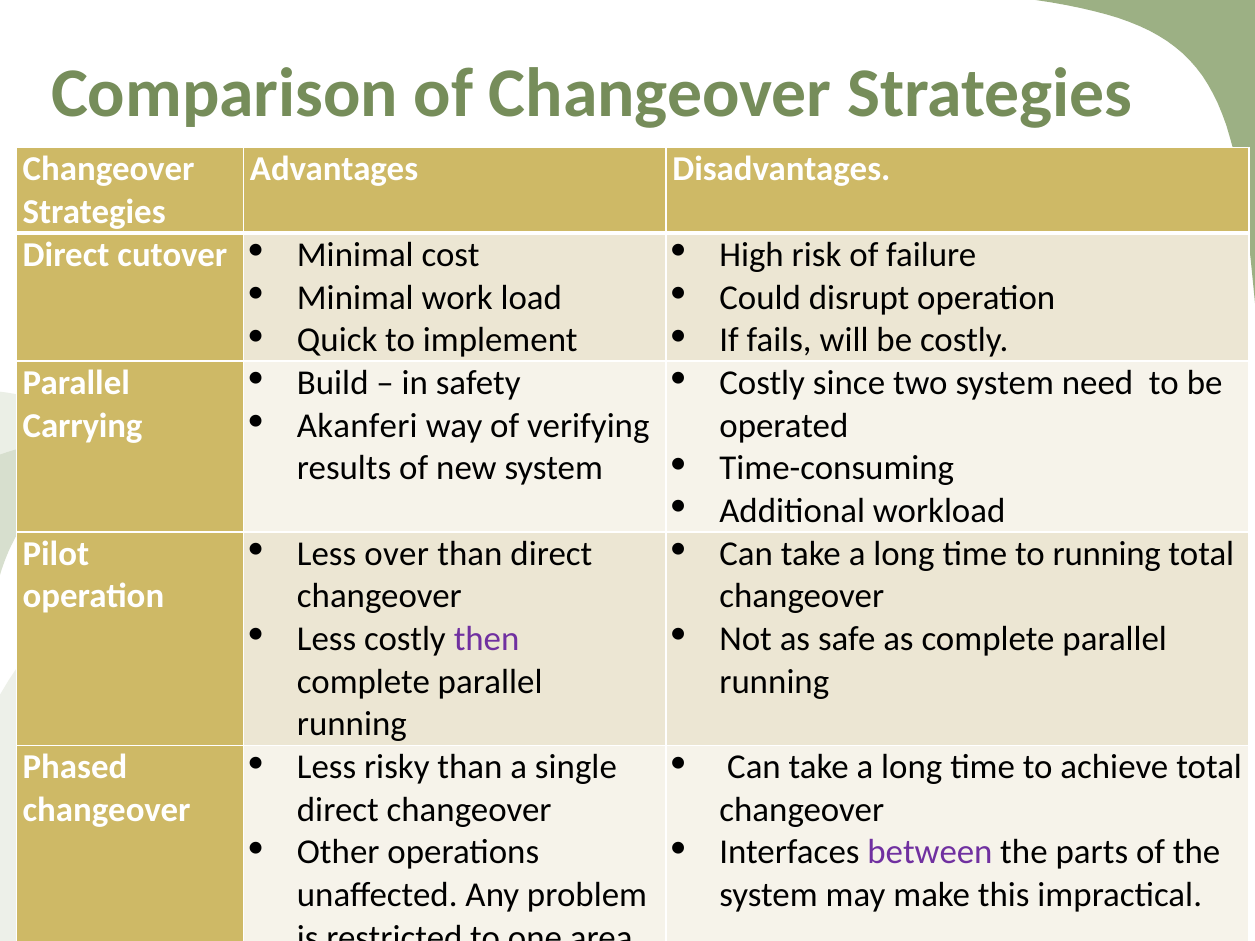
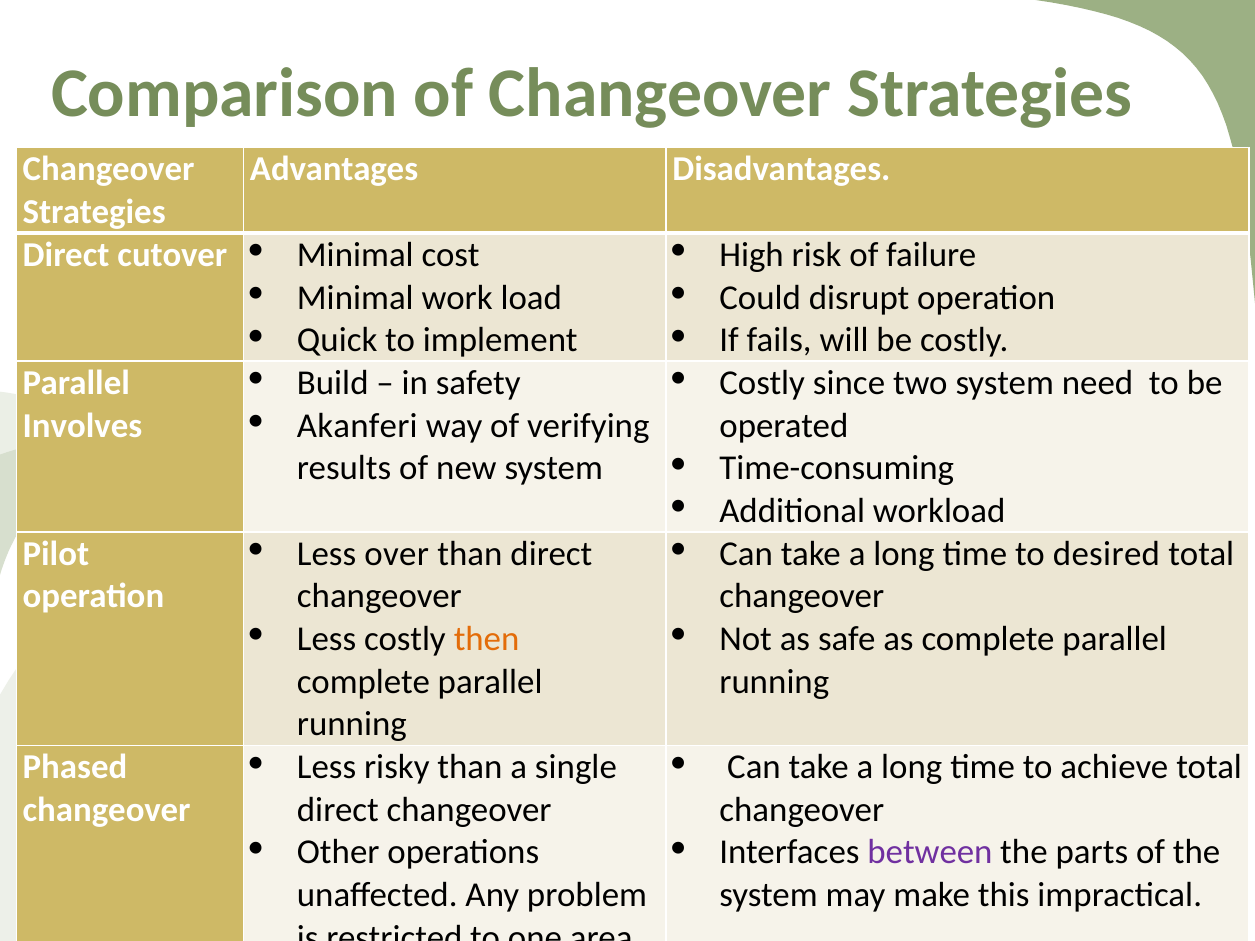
Carrying: Carrying -> Involves
to running: running -> desired
then colour: purple -> orange
